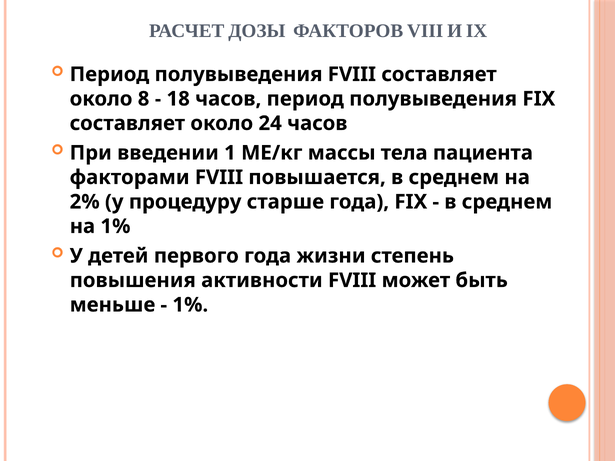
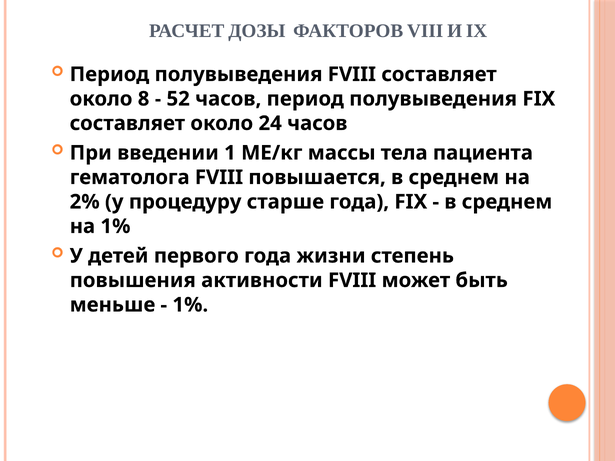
18: 18 -> 52
факторами: факторами -> гематолога
